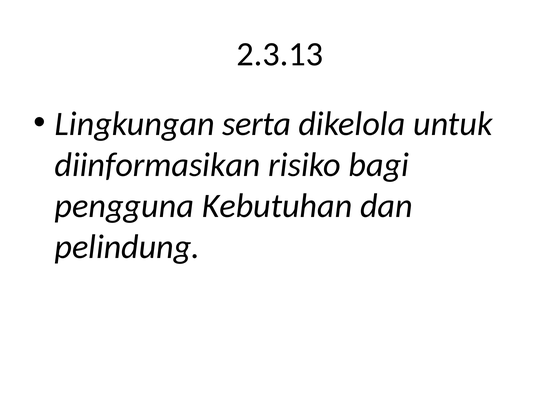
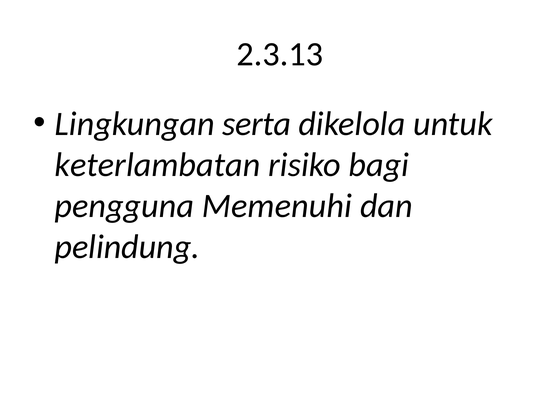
diinformasikan: diinformasikan -> keterlambatan
Kebutuhan: Kebutuhan -> Memenuhi
